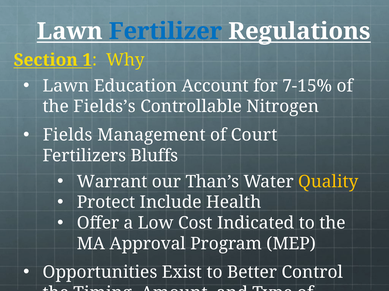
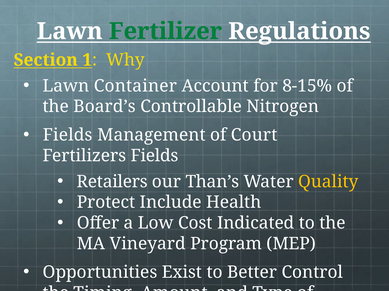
Fertilizer colour: blue -> green
Education: Education -> Container
7-15%: 7-15% -> 8-15%
Fields’s: Fields’s -> Board’s
Fertilizers Bluffs: Bluffs -> Fields
Warrant: Warrant -> Retailers
Approval: Approval -> Vineyard
